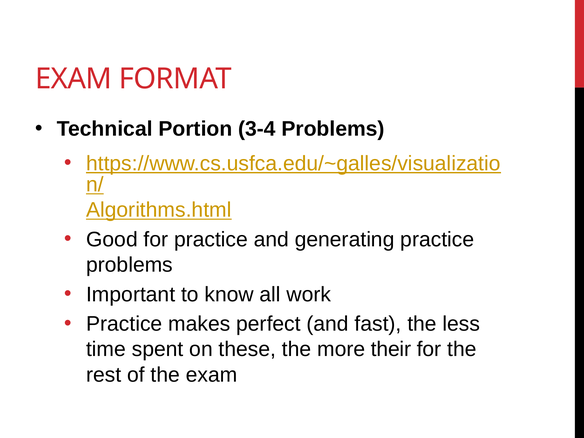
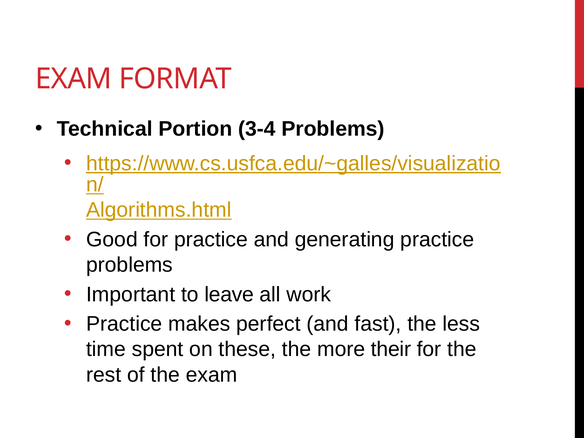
know: know -> leave
